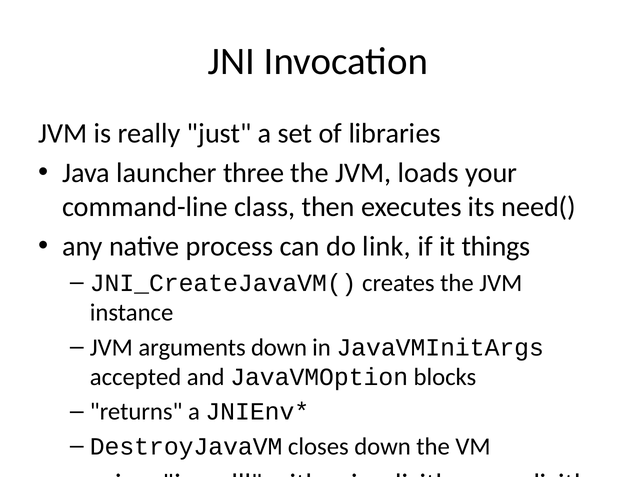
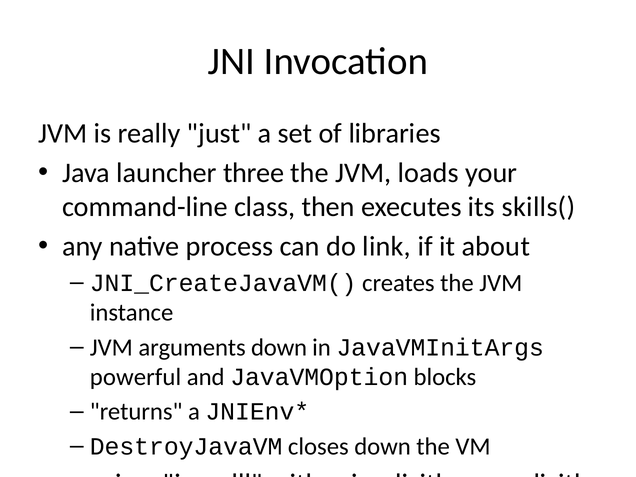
need(: need( -> skills(
things: things -> about
accepted: accepted -> powerful
